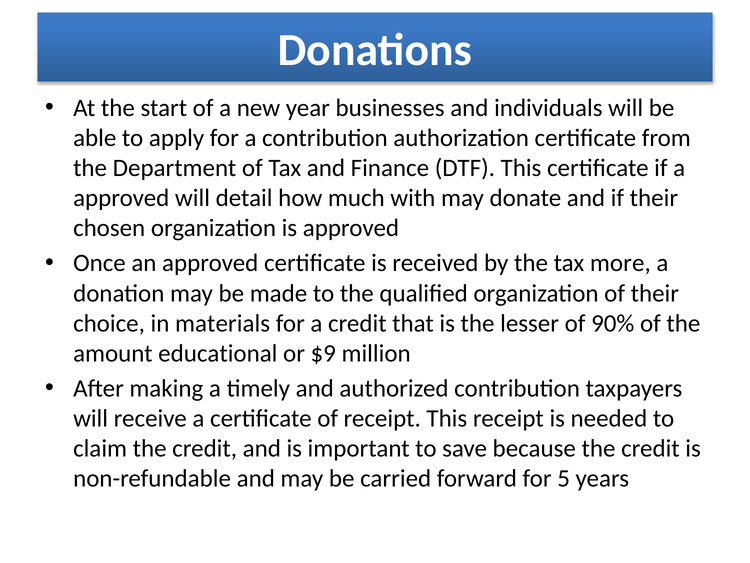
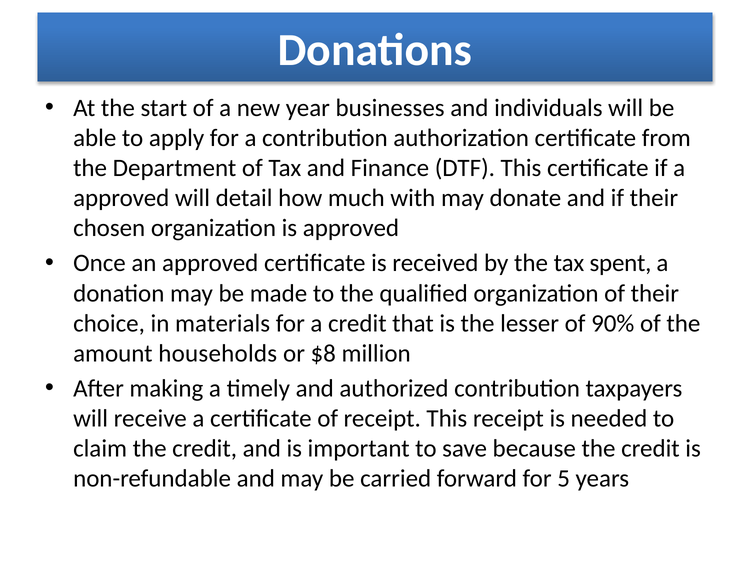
more: more -> spent
educational: educational -> households
$9: $9 -> $8
